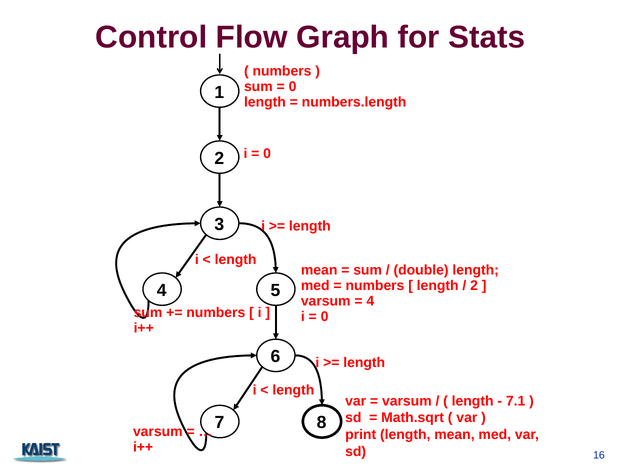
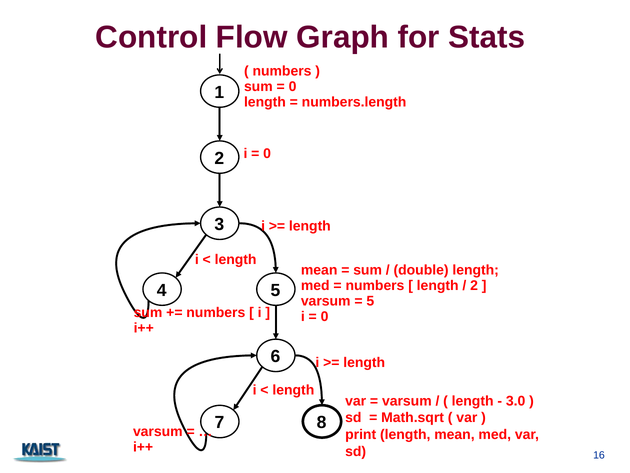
4 at (370, 301): 4 -> 5
7.1: 7.1 -> 3.0
